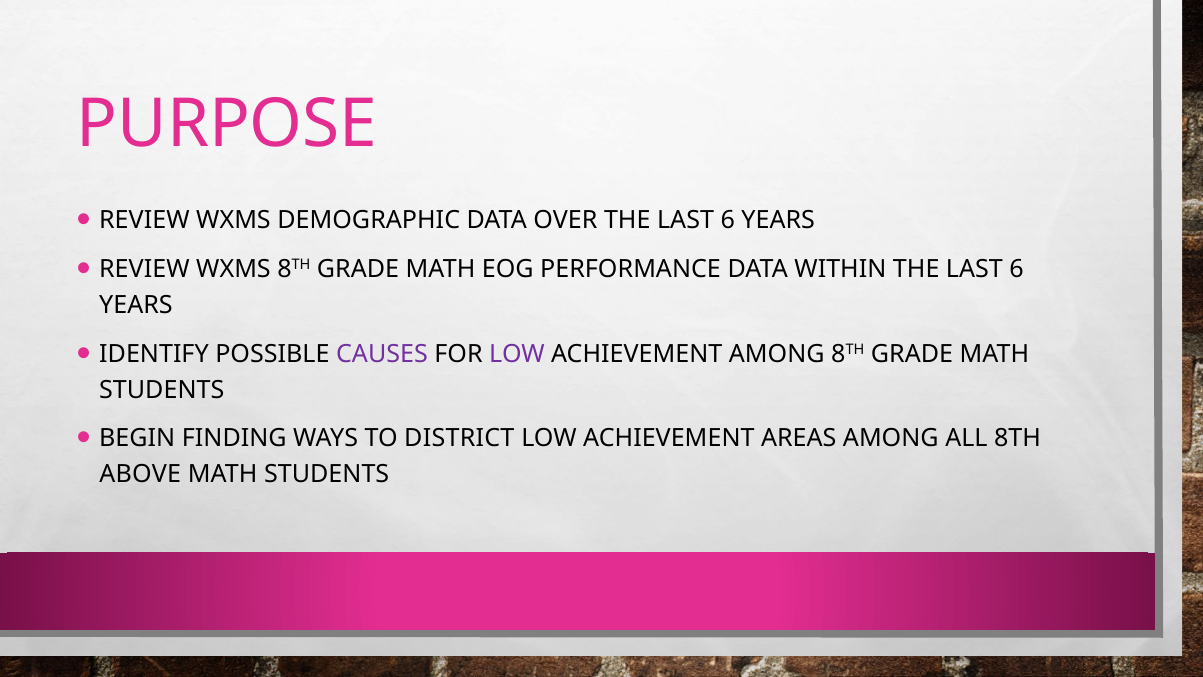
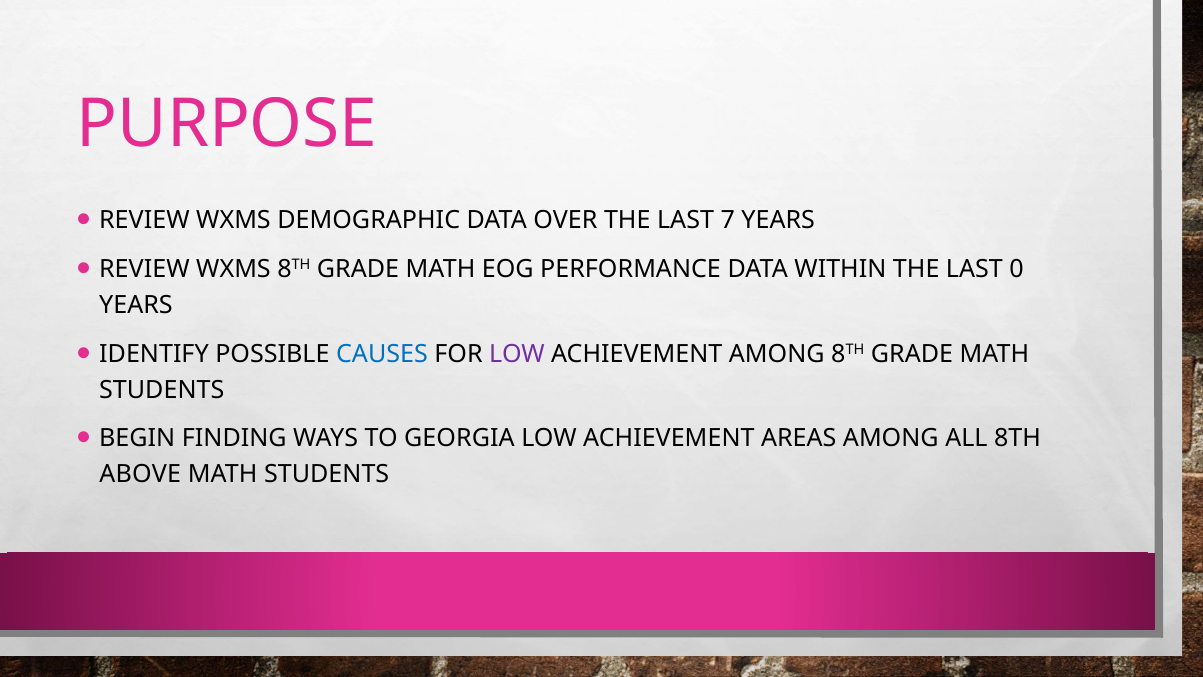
OVER THE LAST 6: 6 -> 7
WITHIN THE LAST 6: 6 -> 0
CAUSES colour: purple -> blue
DISTRICT: DISTRICT -> GEORGIA
